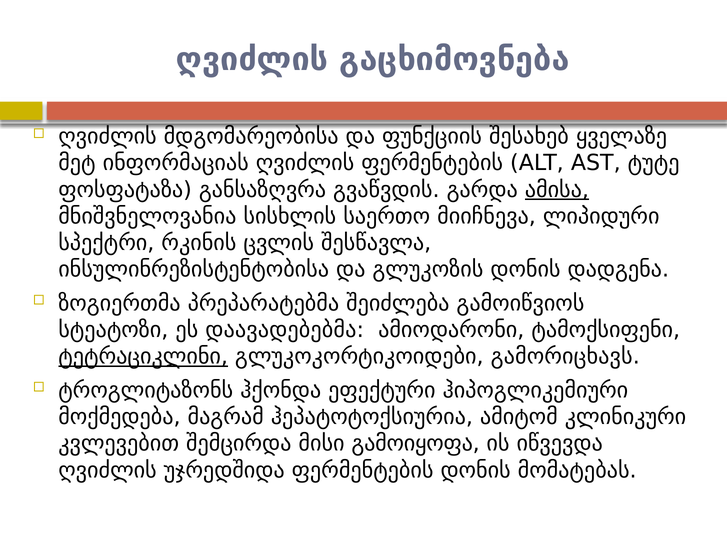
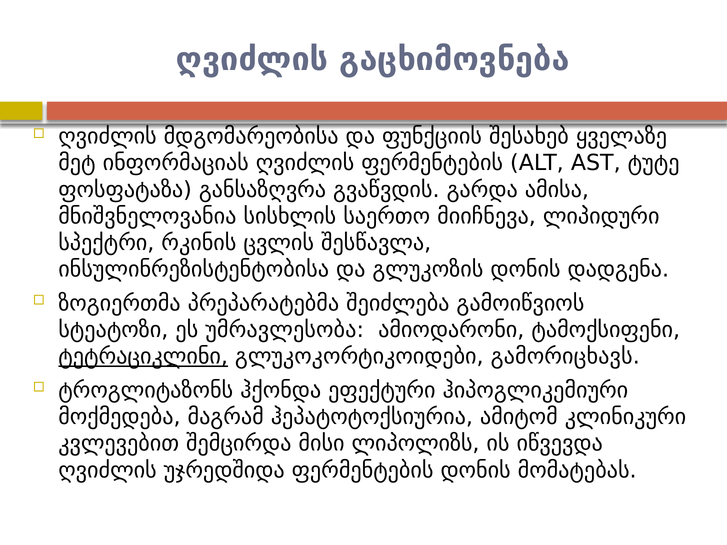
ამისა underline: present -> none
დაავადებებმა: დაავადებებმა -> უმრავლესობა
გამოიყოფა: გამოიყოფა -> ლიპოლიზს
